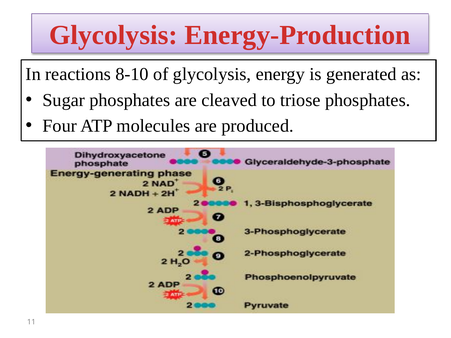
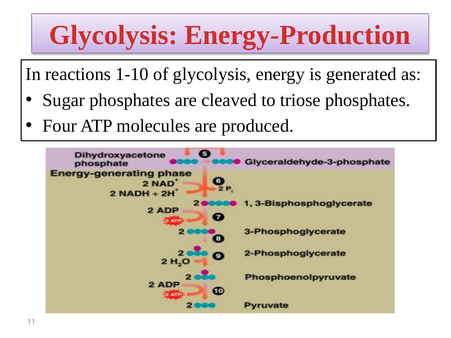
8-10: 8-10 -> 1-10
